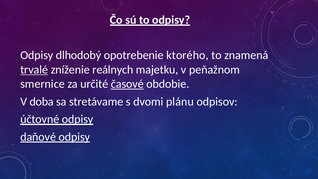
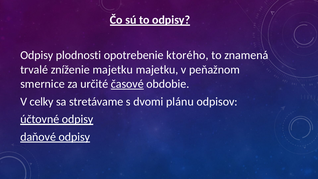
dlhodobý: dlhodobý -> plodnosti
trvalé underline: present -> none
zníženie reálnych: reálnych -> majetku
doba: doba -> celky
